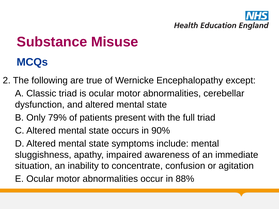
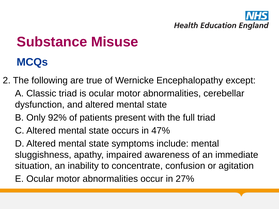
79%: 79% -> 92%
90%: 90% -> 47%
88%: 88% -> 27%
